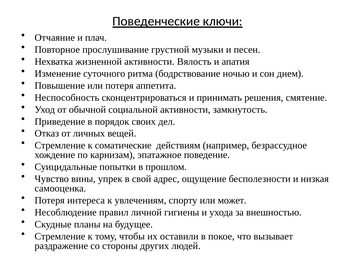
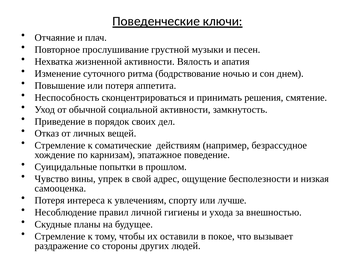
может: может -> лучше
